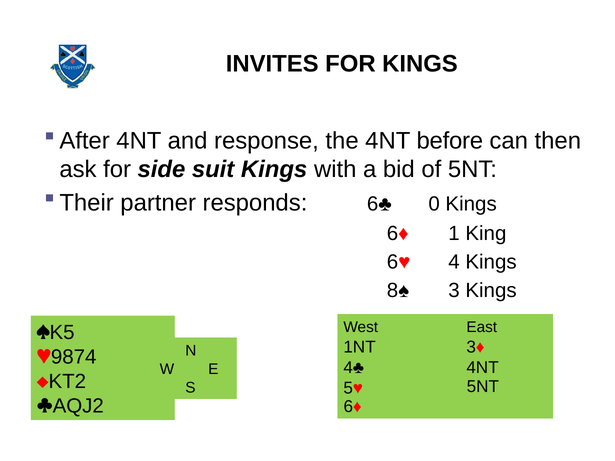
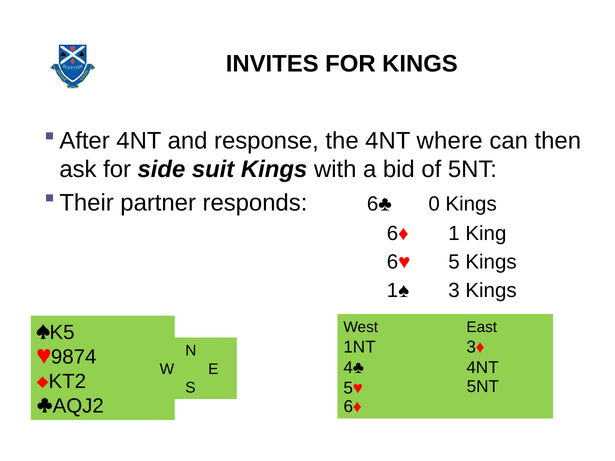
before: before -> where
4: 4 -> 5
8♠: 8♠ -> 1♠
